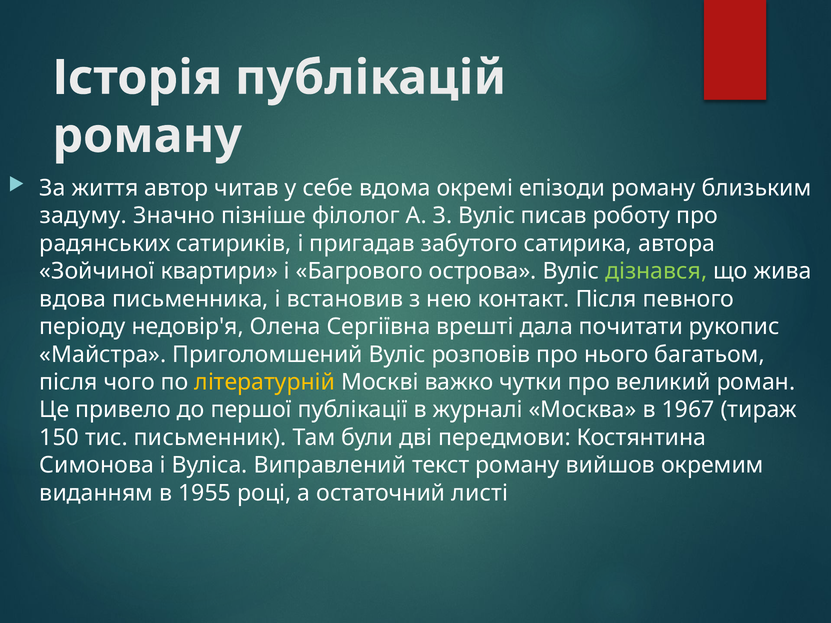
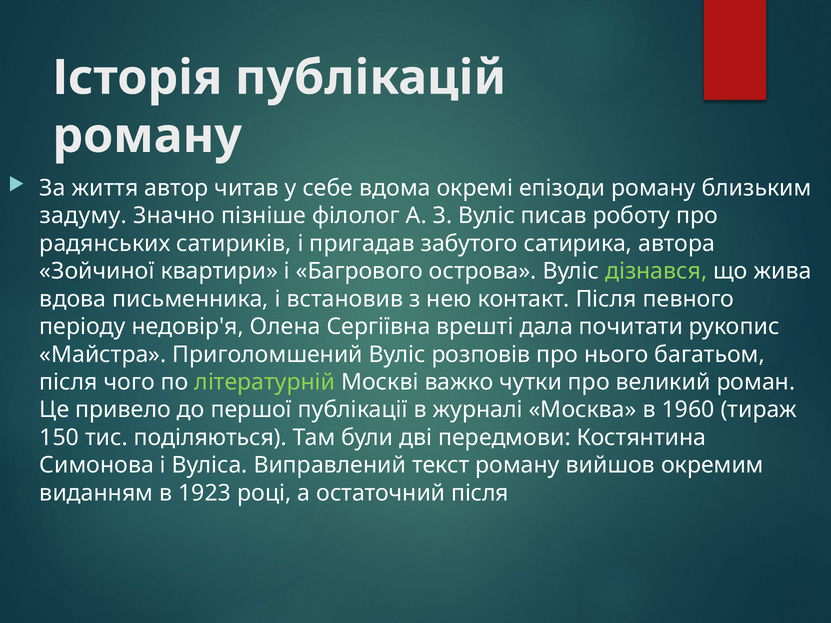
літературній colour: yellow -> light green
1967: 1967 -> 1960
письменник: письменник -> поділяються
1955: 1955 -> 1923
остаточний листі: листі -> після
